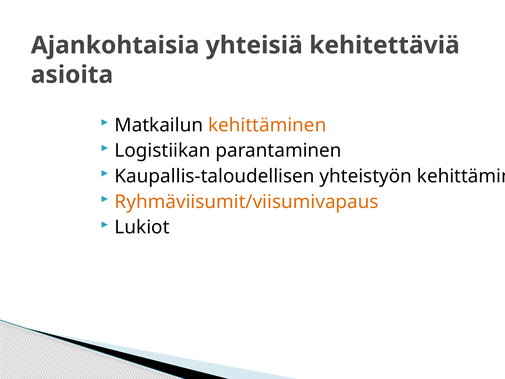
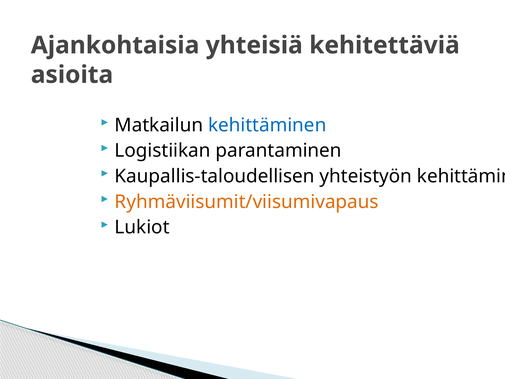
kehittäminen at (267, 125) colour: orange -> blue
